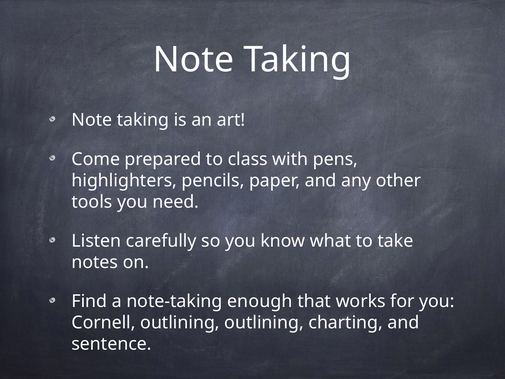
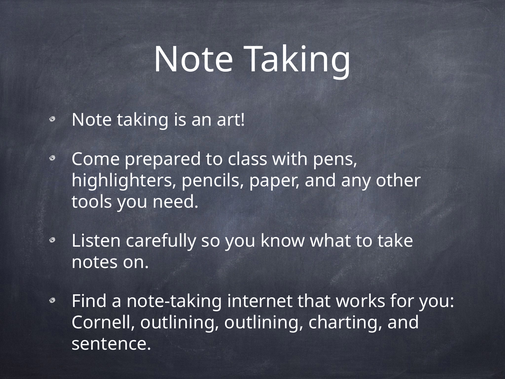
enough: enough -> internet
